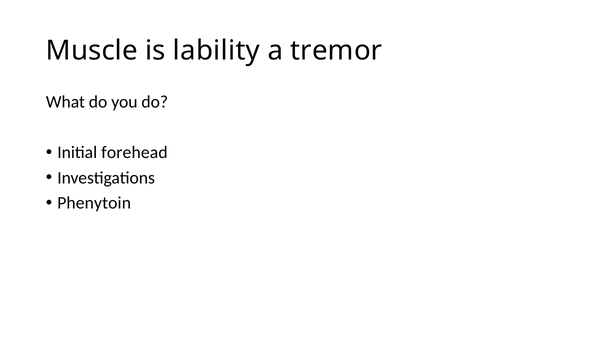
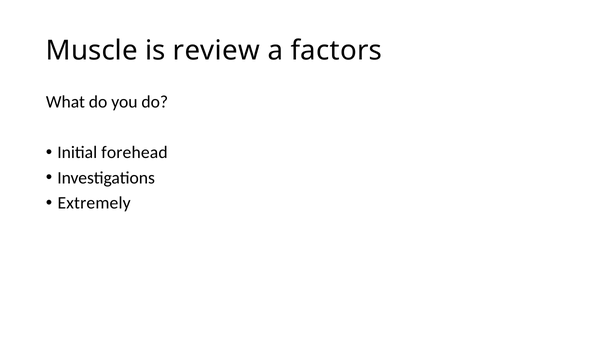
lability: lability -> review
tremor: tremor -> factors
Phenytoin: Phenytoin -> Extremely
